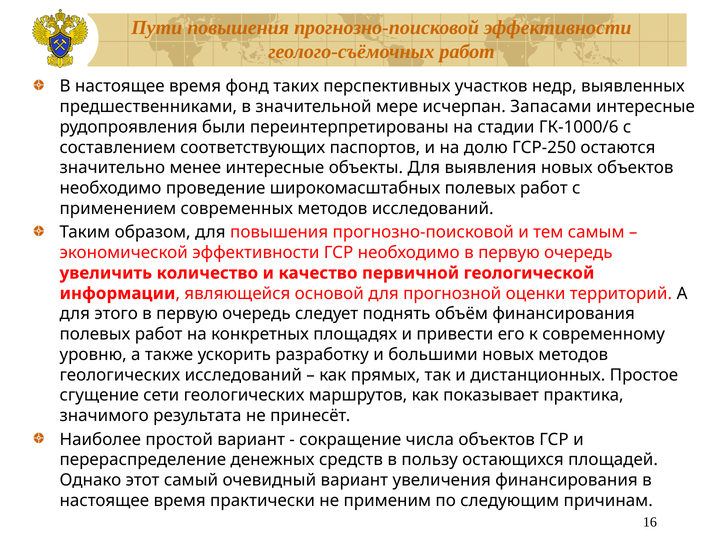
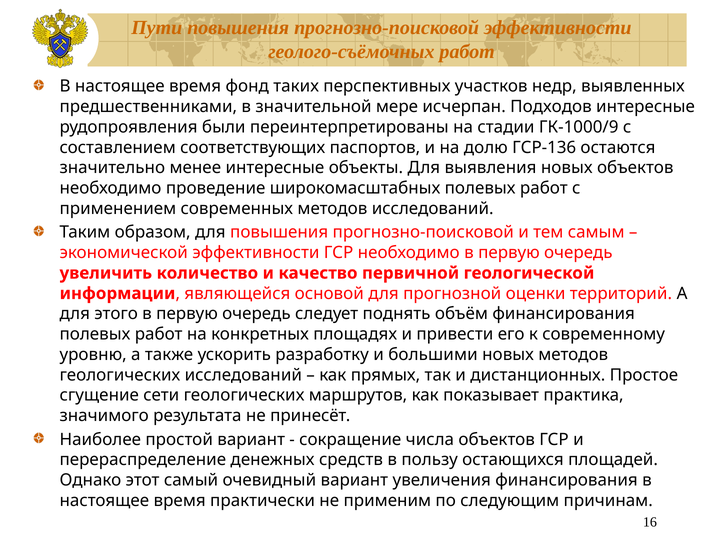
Запасами: Запасами -> Подходов
ГК-1000/6: ГК-1000/6 -> ГК-1000/9
ГСР-250: ГСР-250 -> ГСР-136
